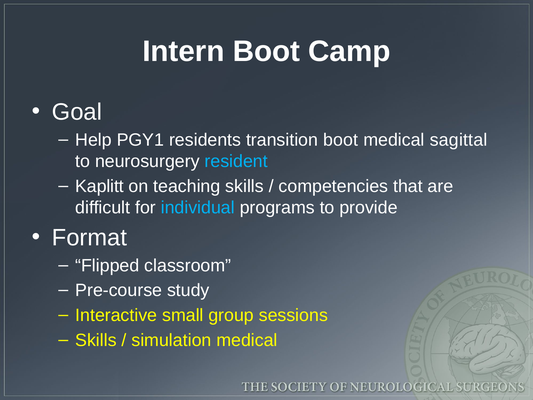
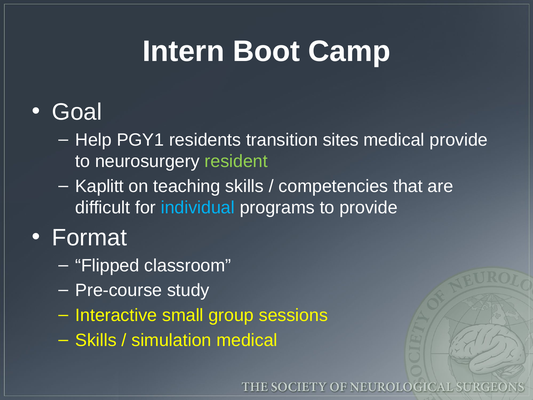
transition boot: boot -> sites
medical sagittal: sagittal -> provide
resident colour: light blue -> light green
